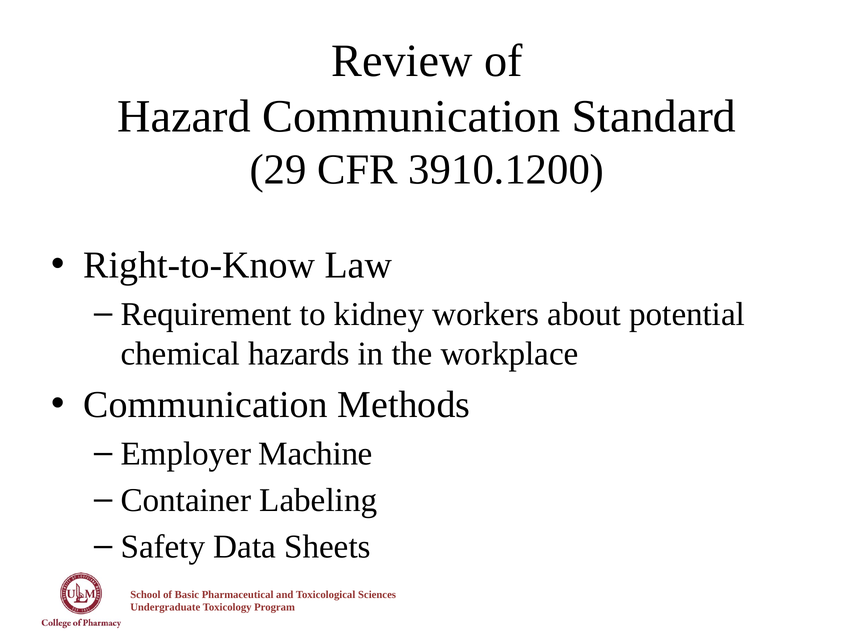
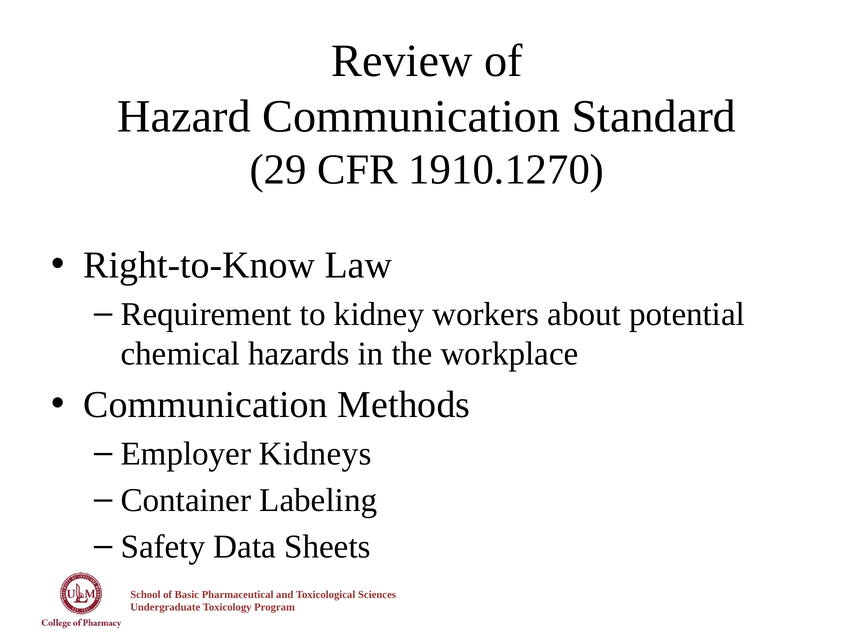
3910.1200: 3910.1200 -> 1910.1270
Machine: Machine -> Kidneys
